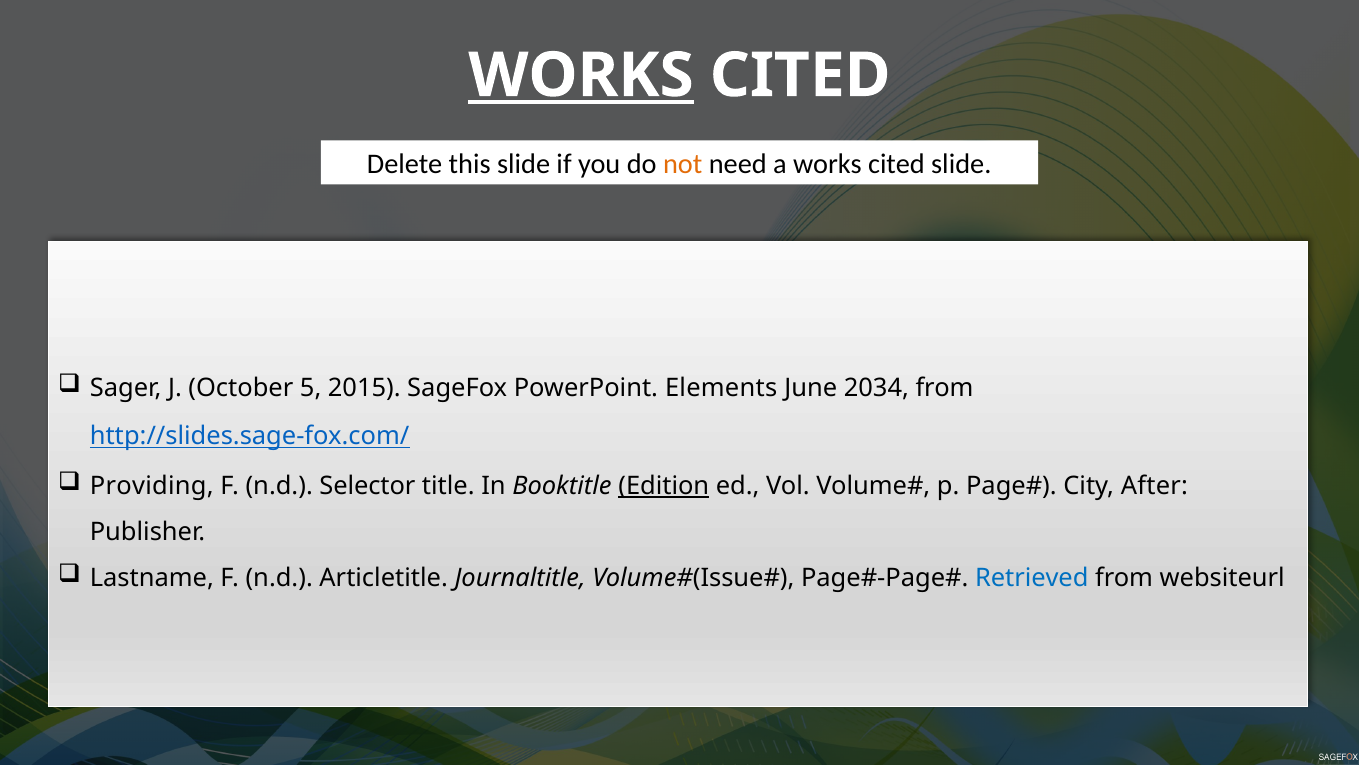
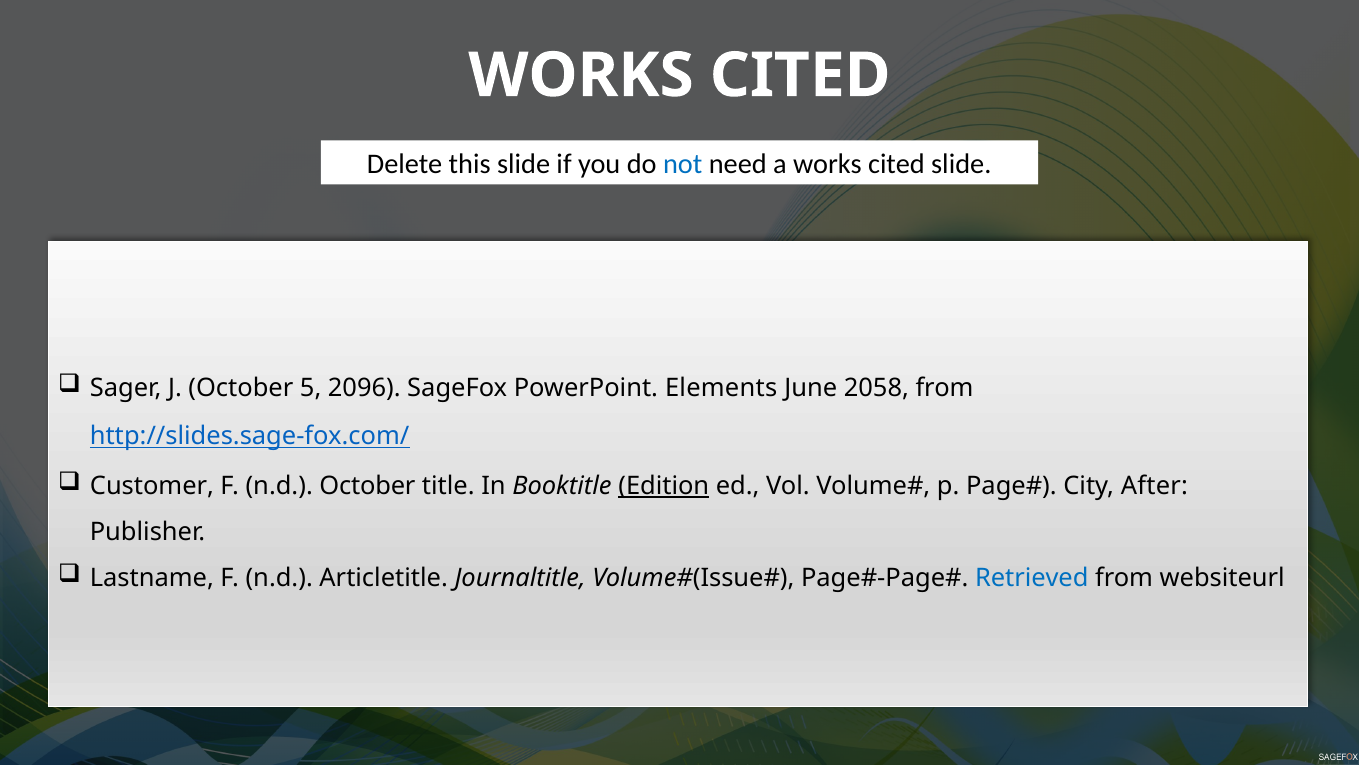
WORKS at (581, 75) underline: present -> none
not colour: orange -> blue
2015: 2015 -> 2096
2034: 2034 -> 2058
Providing: Providing -> Customer
n.d Selector: Selector -> October
